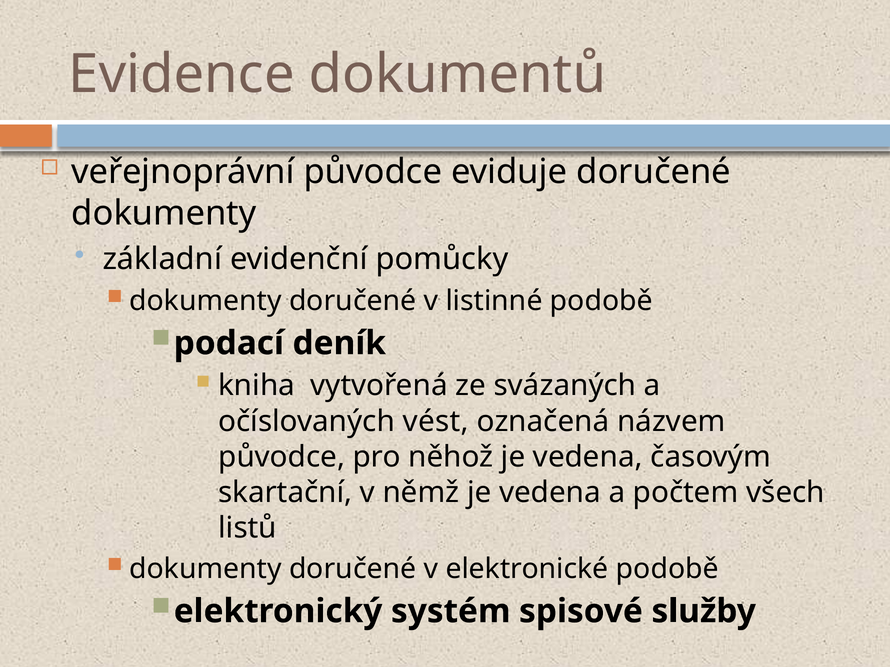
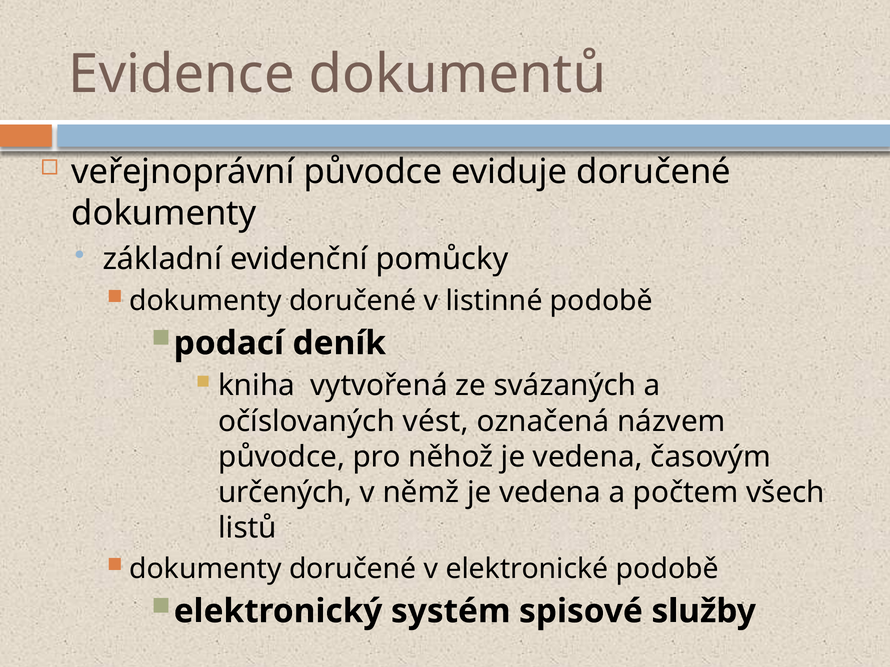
skartační: skartační -> určených
